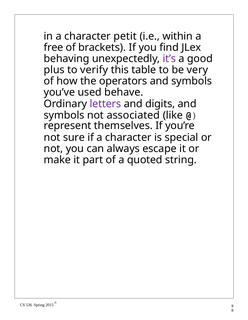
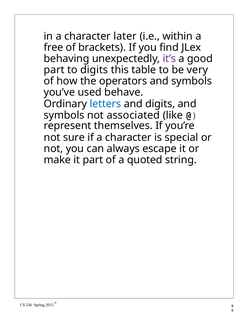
petit: petit -> later
plus at (54, 70): plus -> part
to verify: verify -> digits
letters colour: purple -> blue
